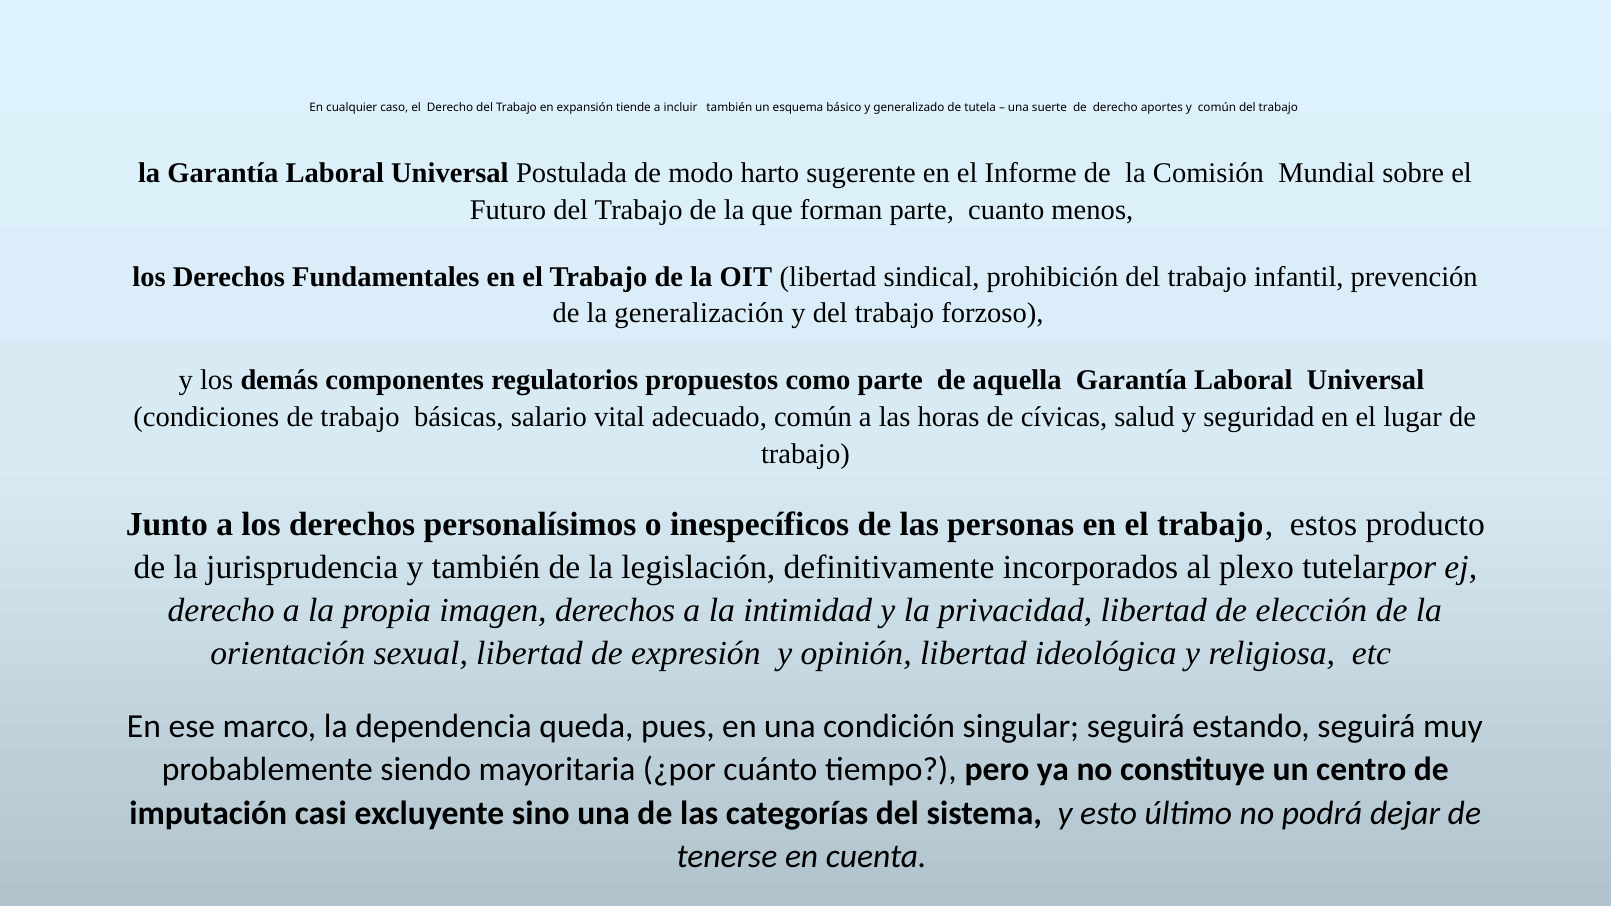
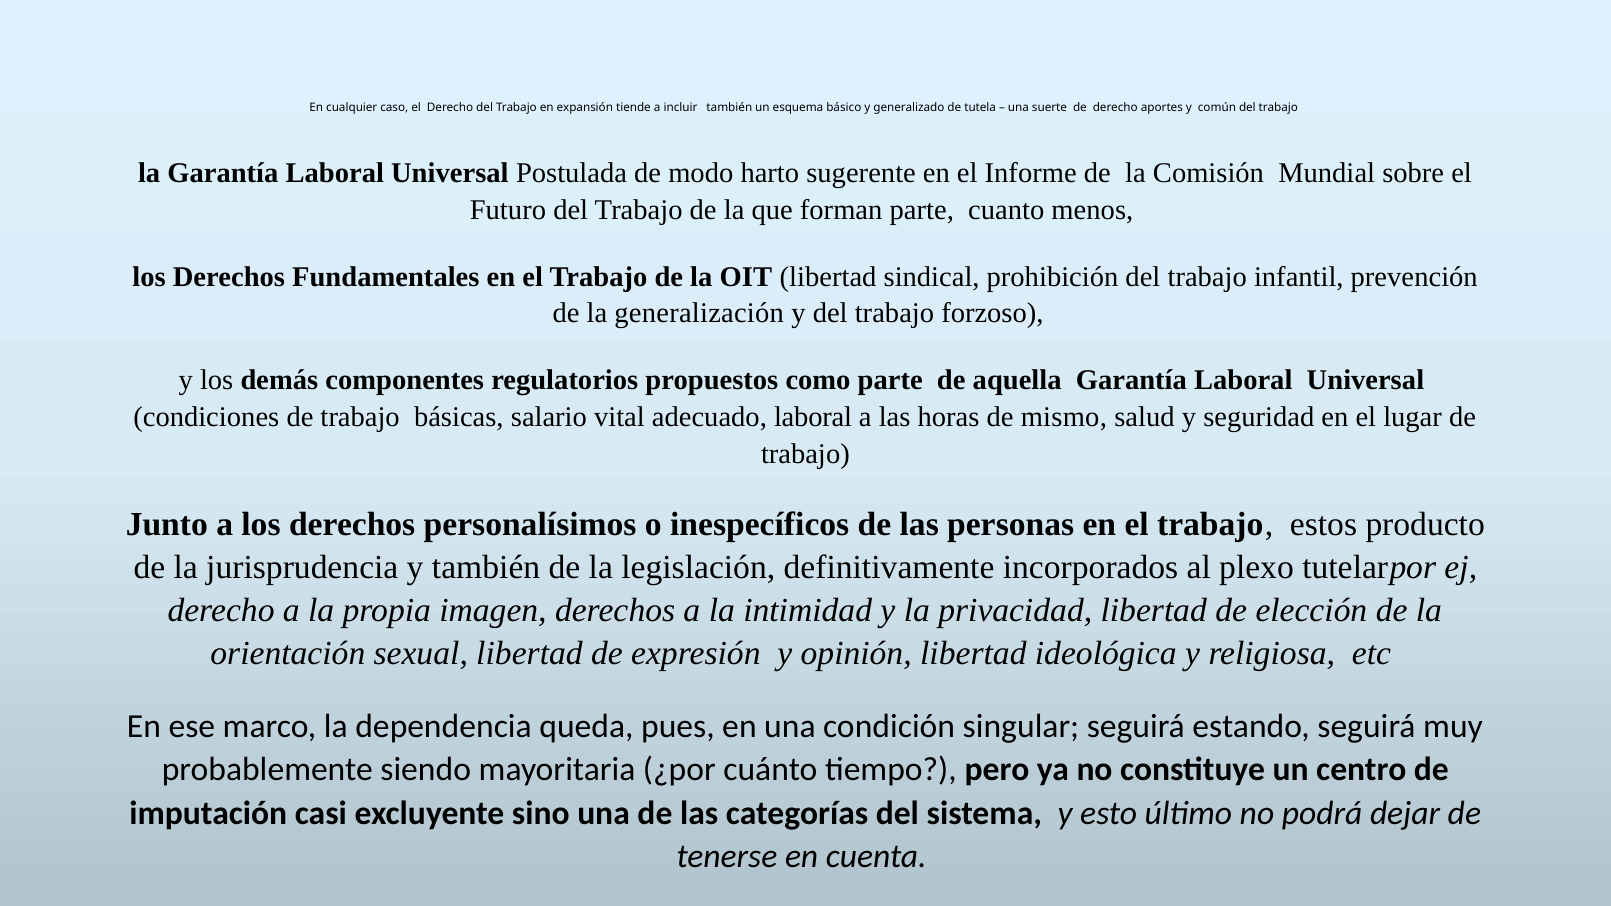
adecuado común: común -> laboral
cívicas: cívicas -> mismo
